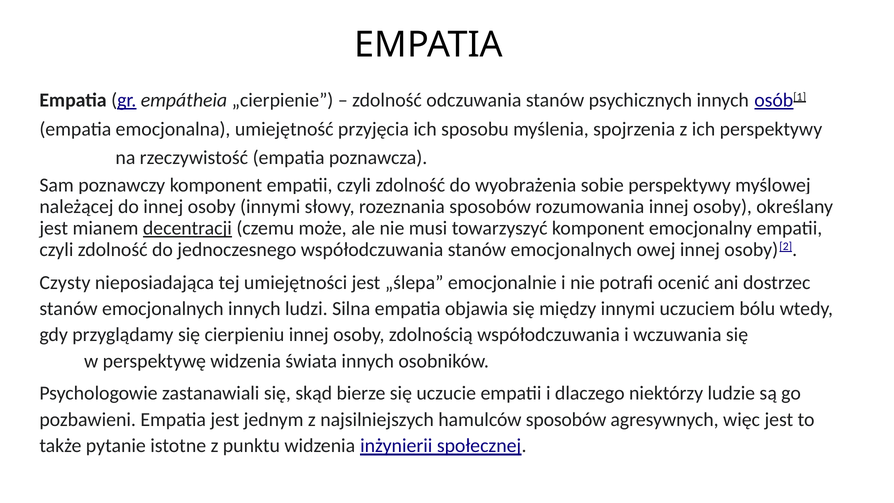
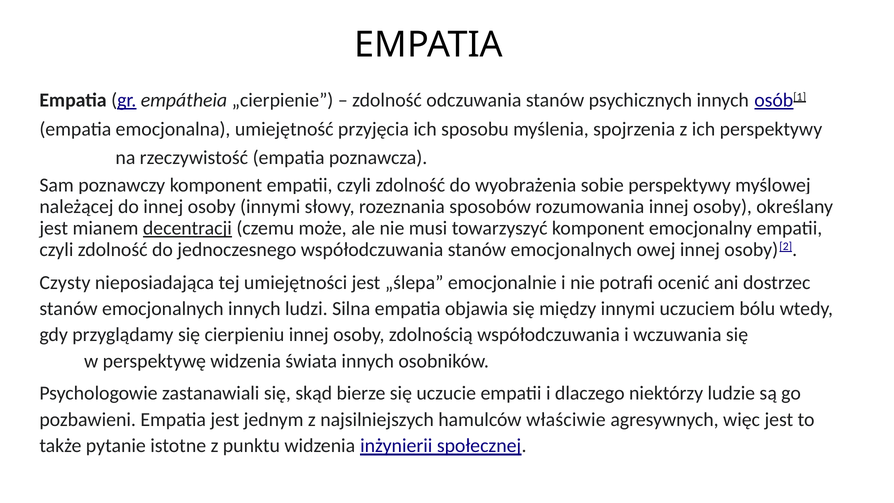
hamulców sposobów: sposobów -> właściwie
